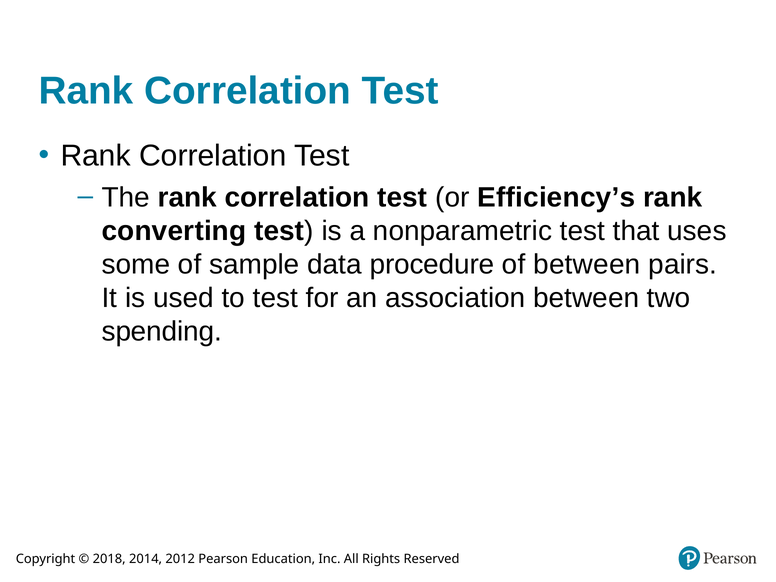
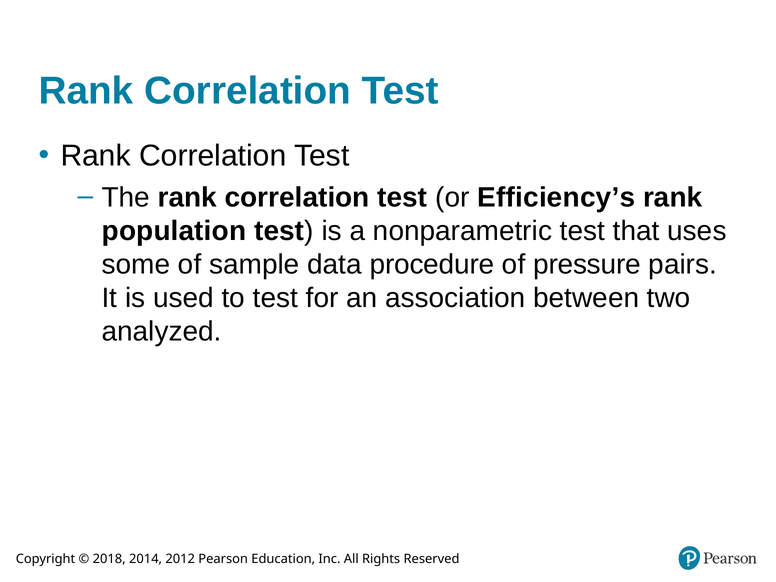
converting: converting -> population
of between: between -> pressure
spending: spending -> analyzed
